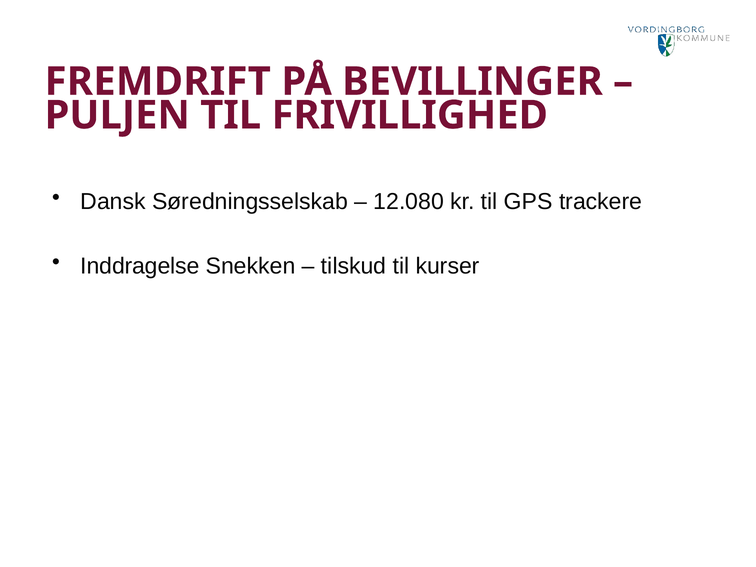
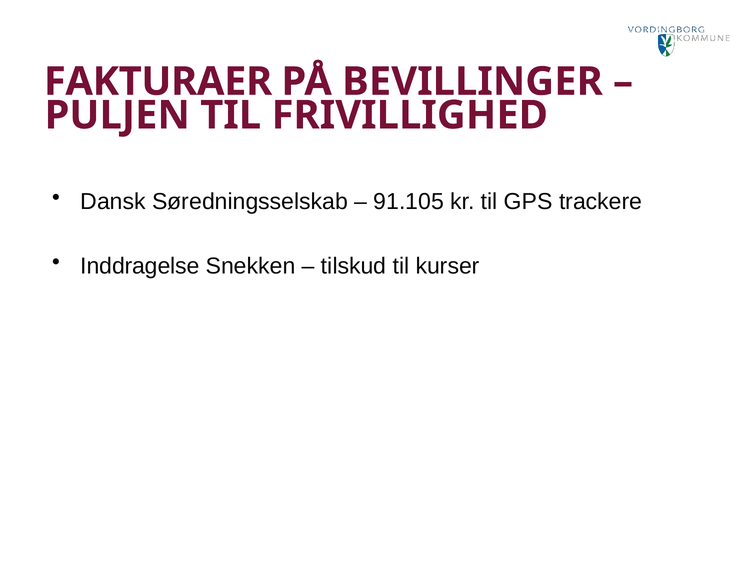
FREMDRIFT: FREMDRIFT -> FAKTURAER
12.080: 12.080 -> 91.105
